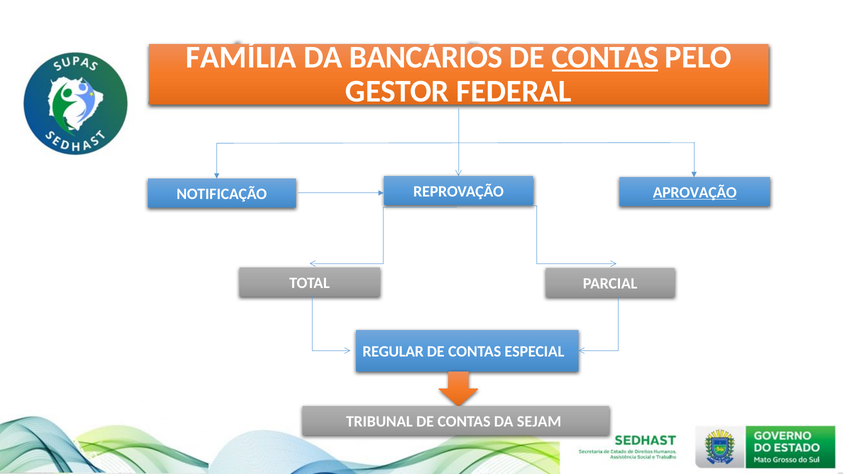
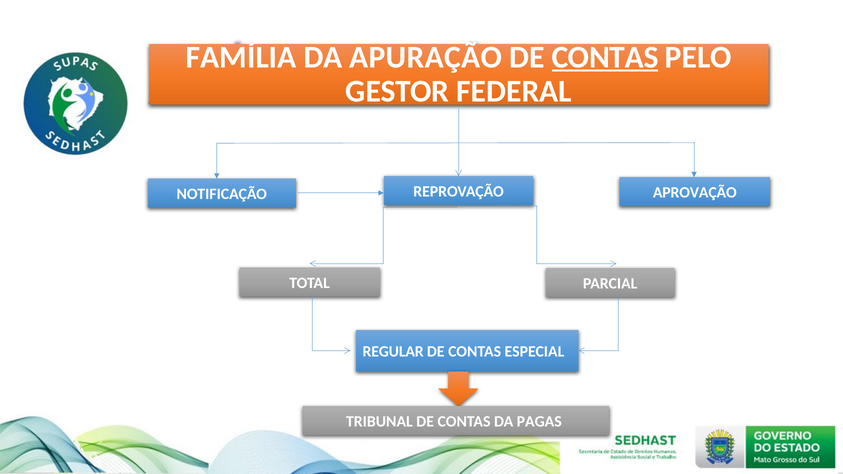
BANCÁRIOS: BANCÁRIOS -> APURAÇÃO
APROVAÇÃO underline: present -> none
SEJAM: SEJAM -> PAGAS
